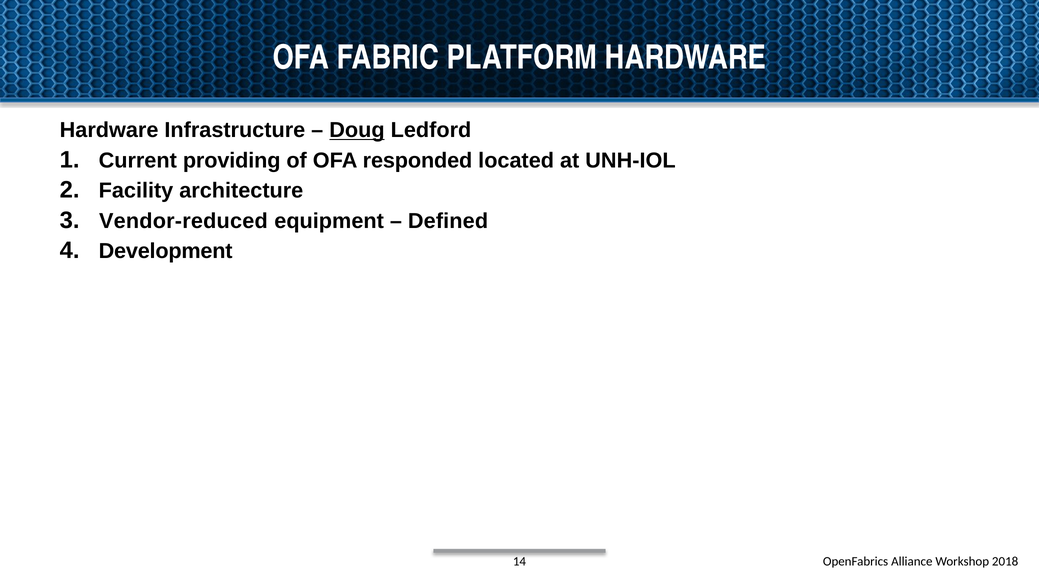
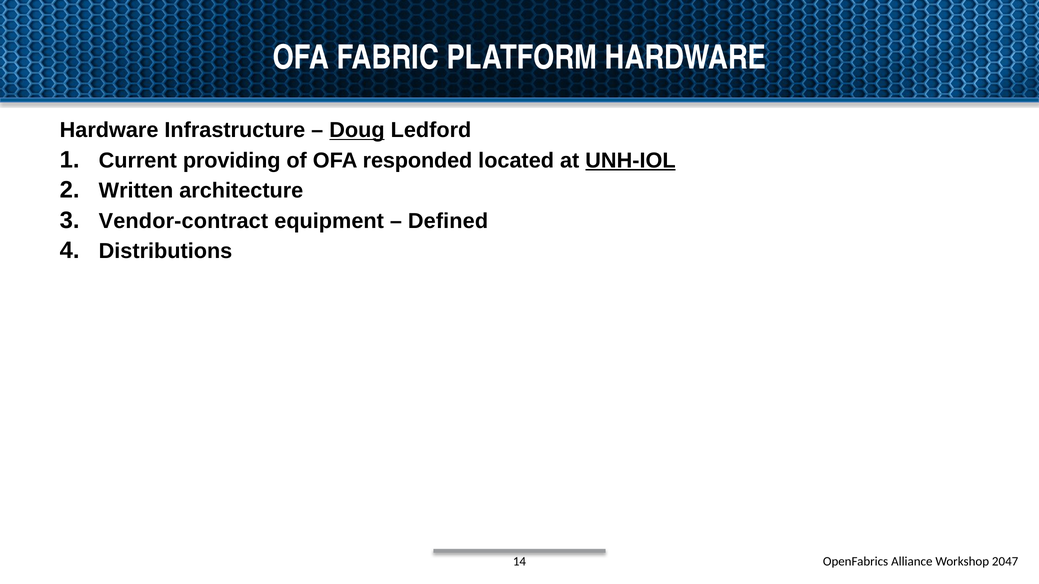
UNH-IOL underline: none -> present
Facility: Facility -> Written
Vendor-reduced: Vendor-reduced -> Vendor-contract
Development: Development -> Distributions
2018: 2018 -> 2047
